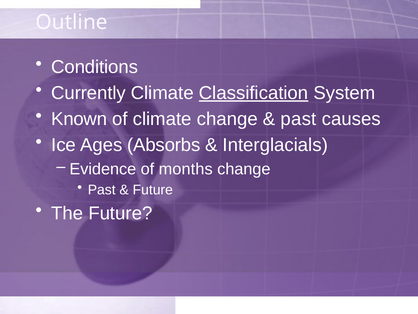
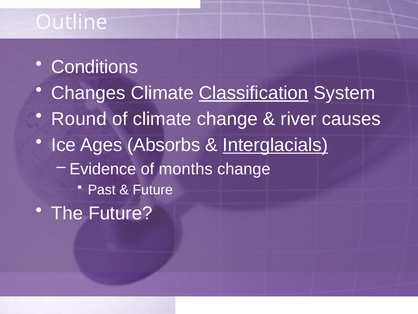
Currently: Currently -> Changes
Known: Known -> Round
past at (298, 119): past -> river
Interglacials underline: none -> present
